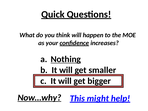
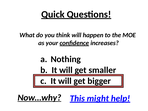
Nothing underline: present -> none
